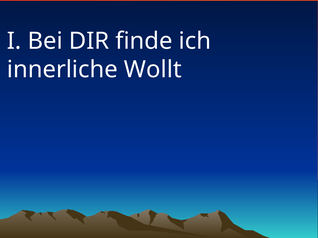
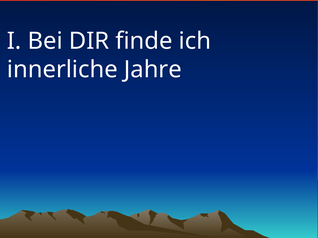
Wollt: Wollt -> Jahre
